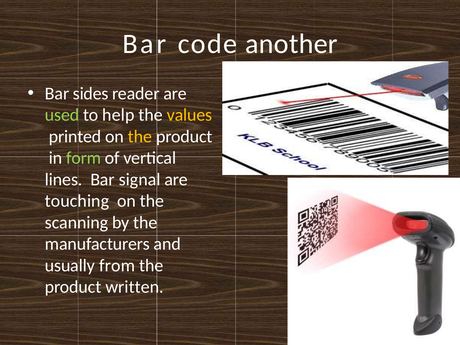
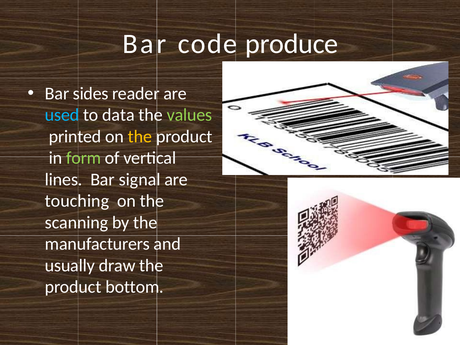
another: another -> produce
used colour: light green -> light blue
help: help -> data
values colour: yellow -> light green
from: from -> draw
written: written -> bottom
